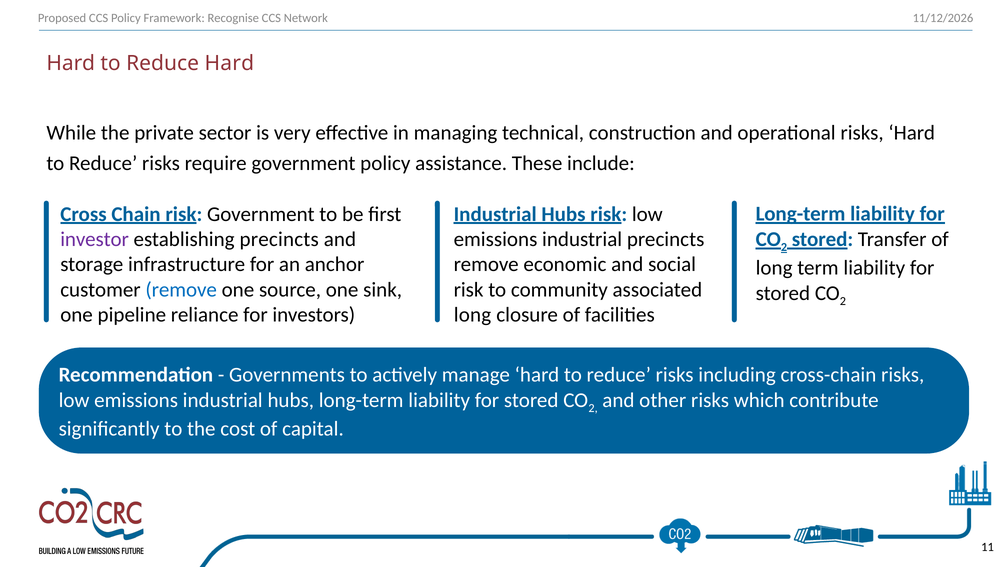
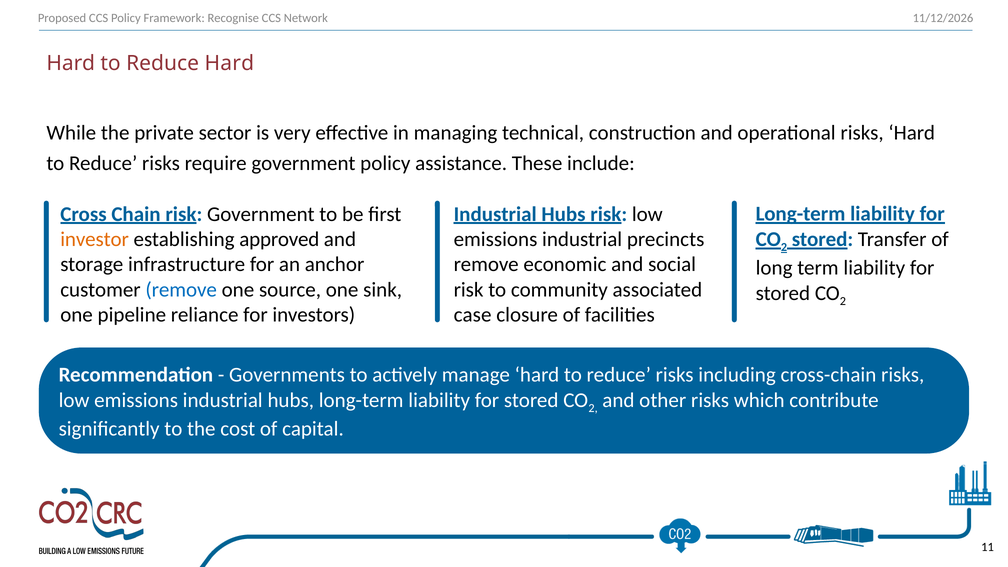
investor colour: purple -> orange
establishing precincts: precincts -> approved
long at (472, 315): long -> case
